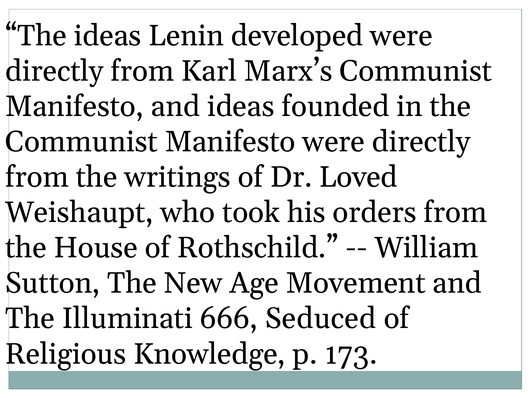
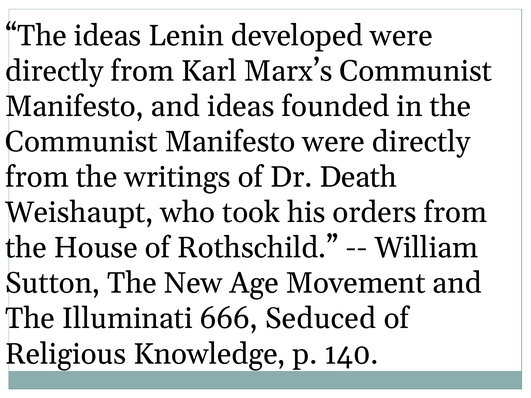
Loved: Loved -> Death
173: 173 -> 140
